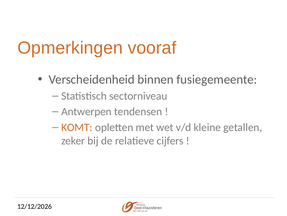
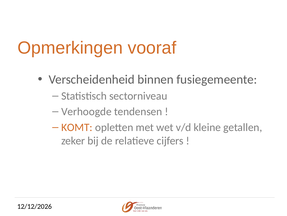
Antwerpen: Antwerpen -> Verhoogde
